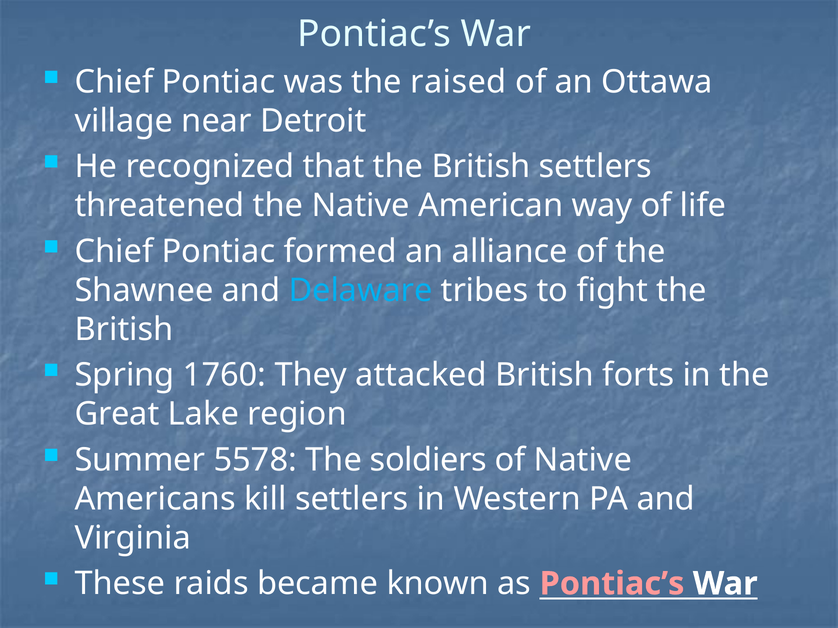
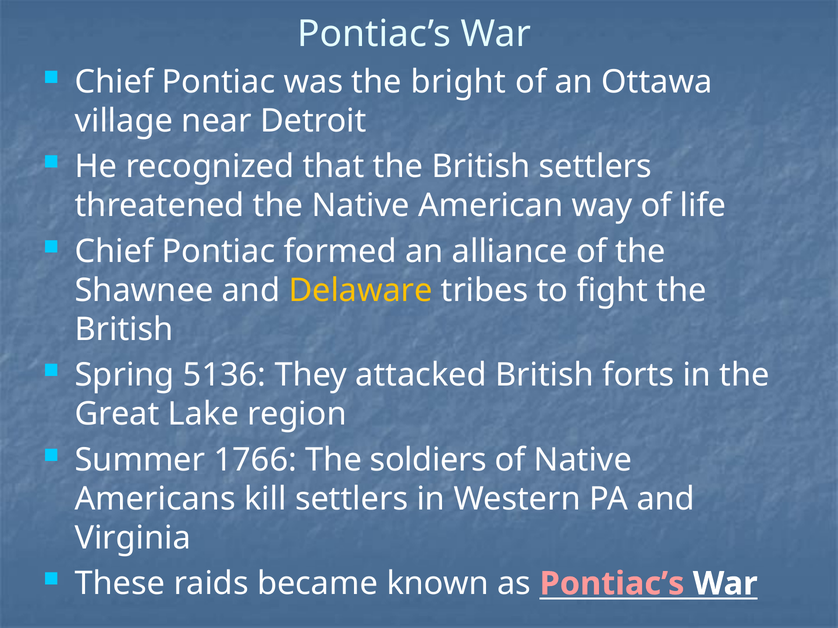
raised: raised -> bright
Delaware colour: light blue -> yellow
1760: 1760 -> 5136
5578: 5578 -> 1766
